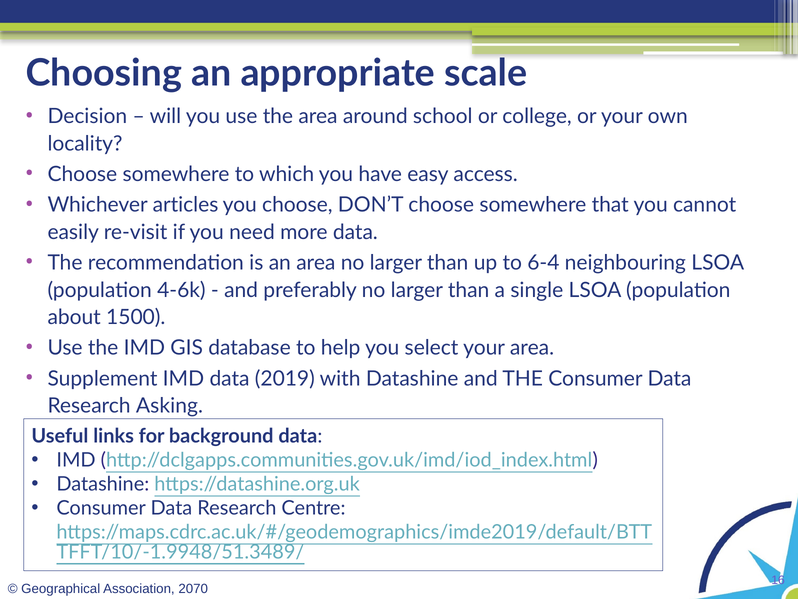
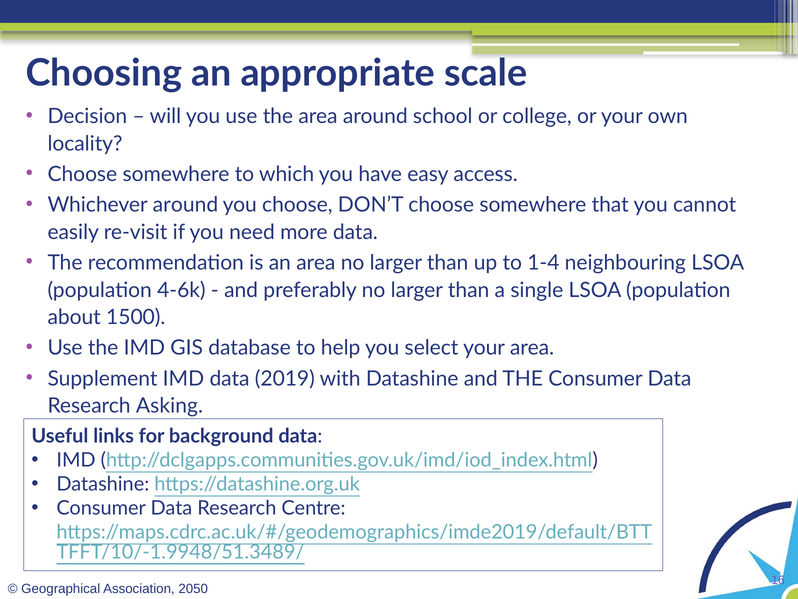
Whichever articles: articles -> around
6-4: 6-4 -> 1-4
2070: 2070 -> 2050
